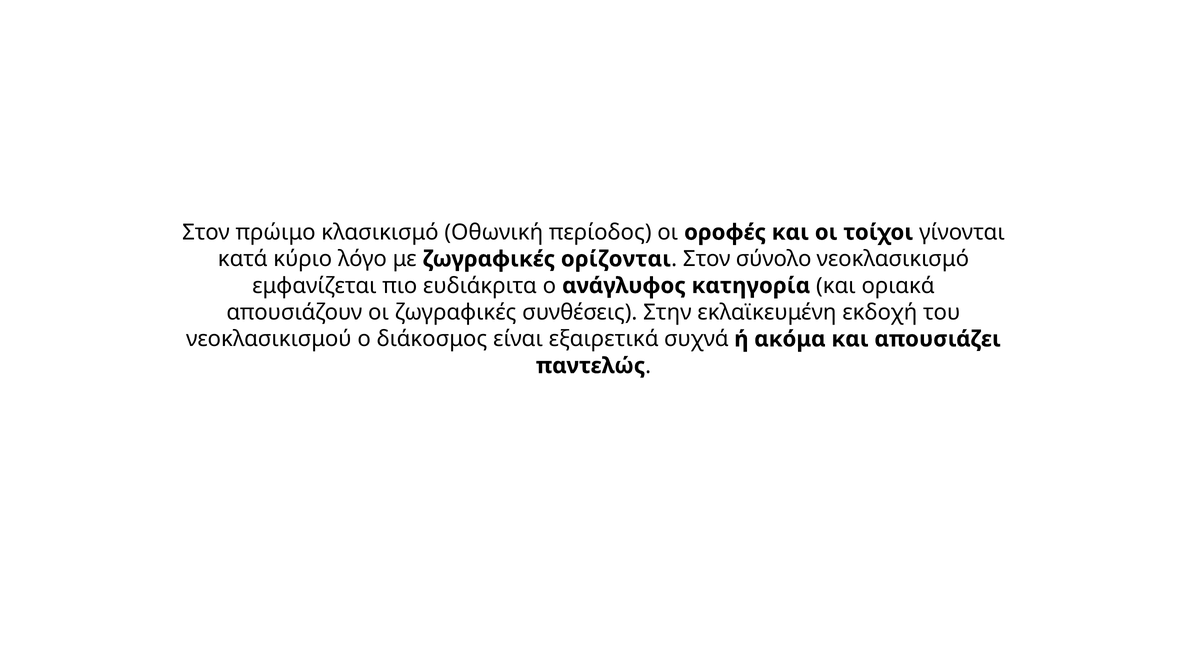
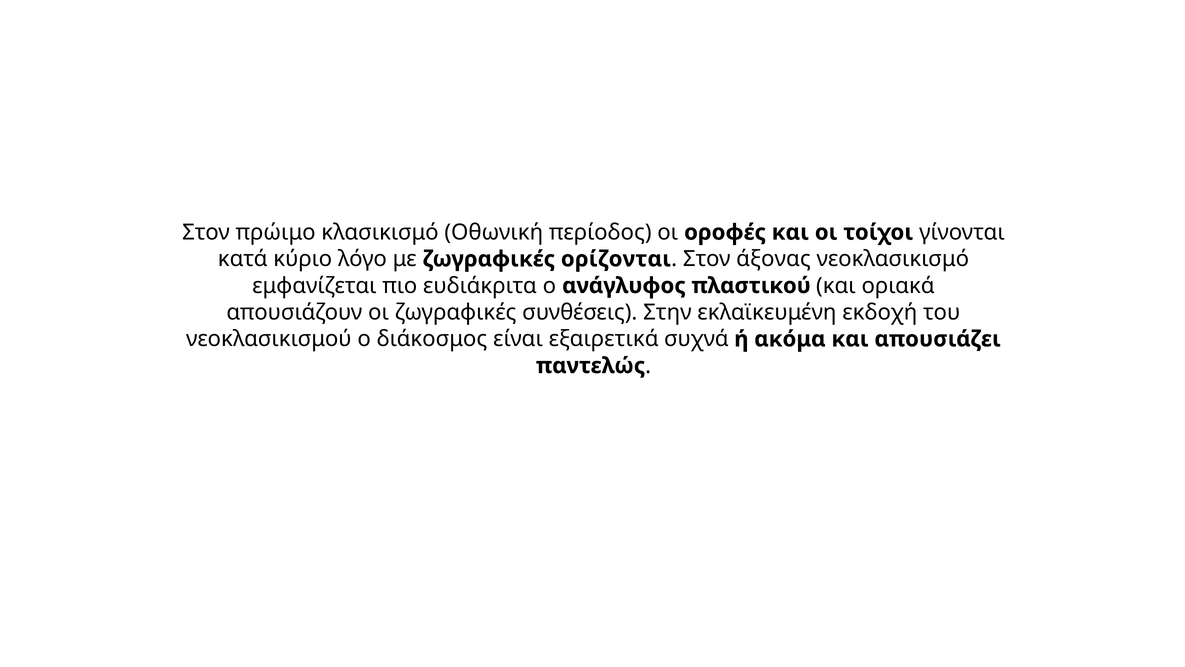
σύνολο: σύνολο -> άξονας
κατηγορία: κατηγορία -> πλαστικού
